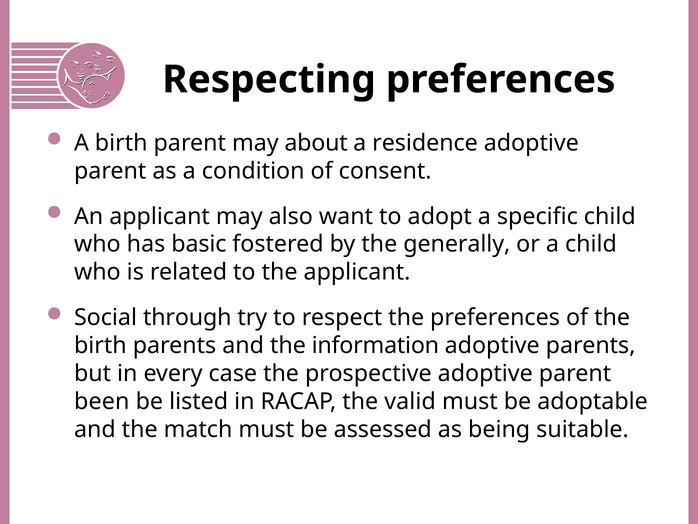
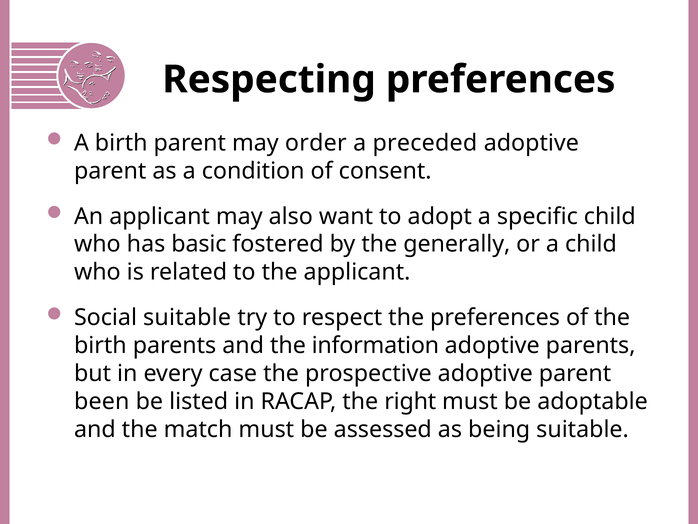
about: about -> order
residence: residence -> preceded
Social through: through -> suitable
valid: valid -> right
